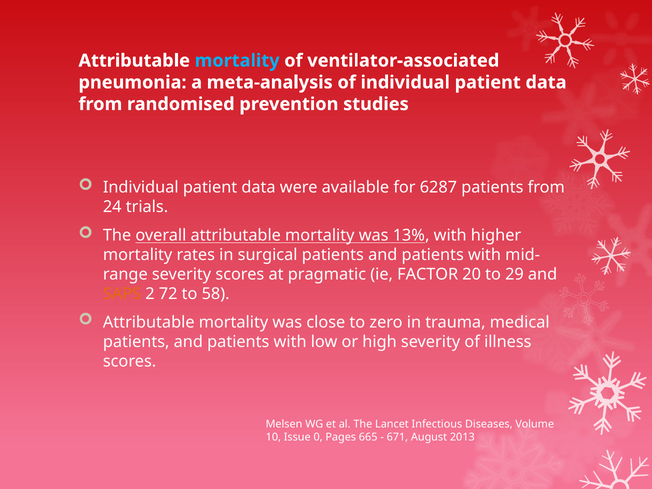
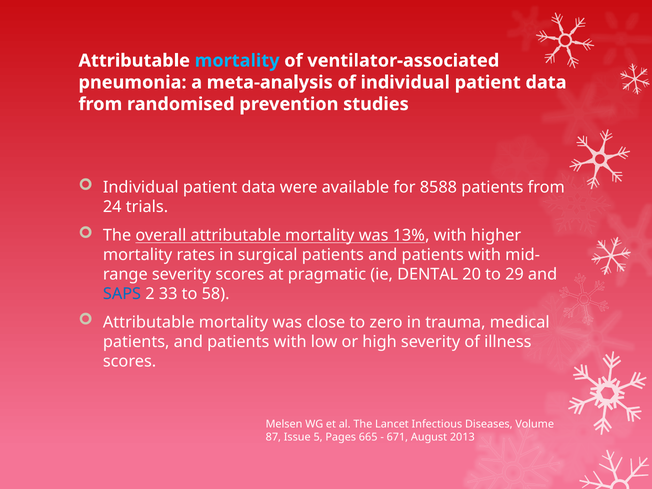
6287: 6287 -> 8588
FACTOR: FACTOR -> DENTAL
SAPS colour: orange -> blue
72: 72 -> 33
10: 10 -> 87
0: 0 -> 5
